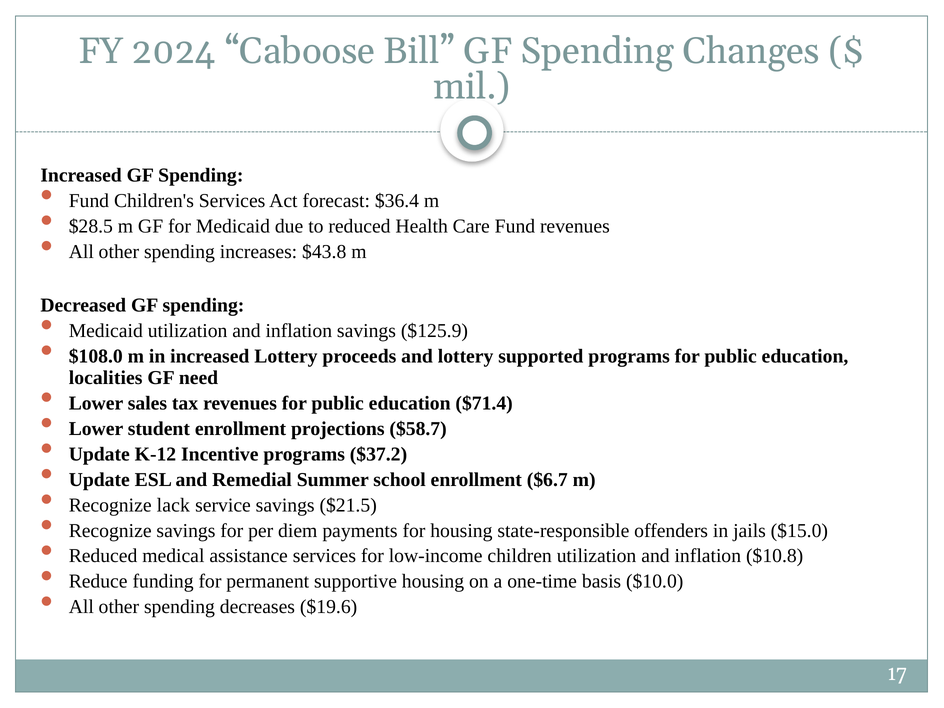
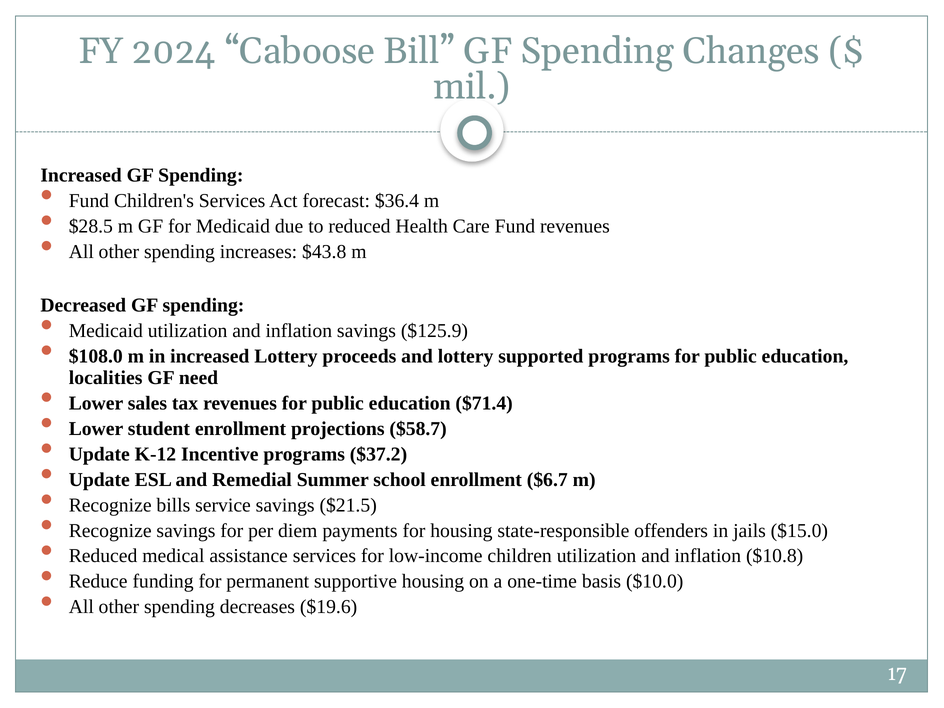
lack: lack -> bills
